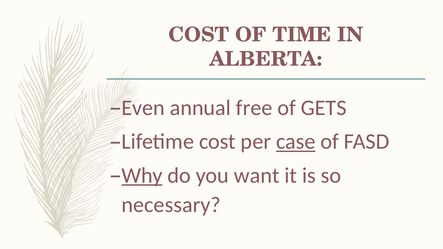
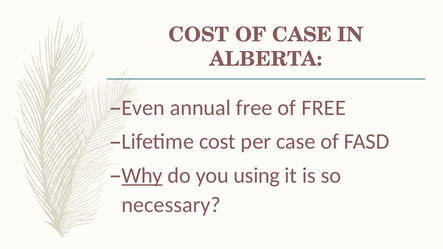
OF TIME: TIME -> CASE
of GETS: GETS -> FREE
case at (296, 142) underline: present -> none
want: want -> using
